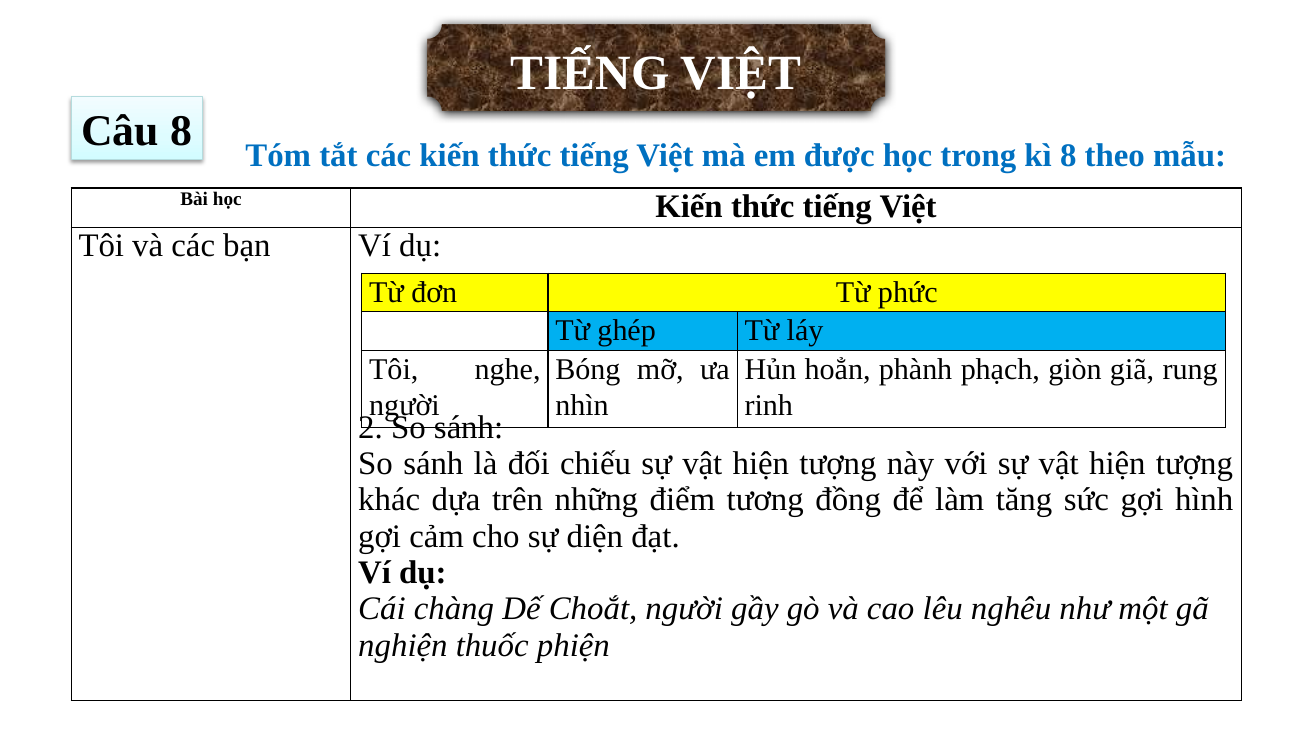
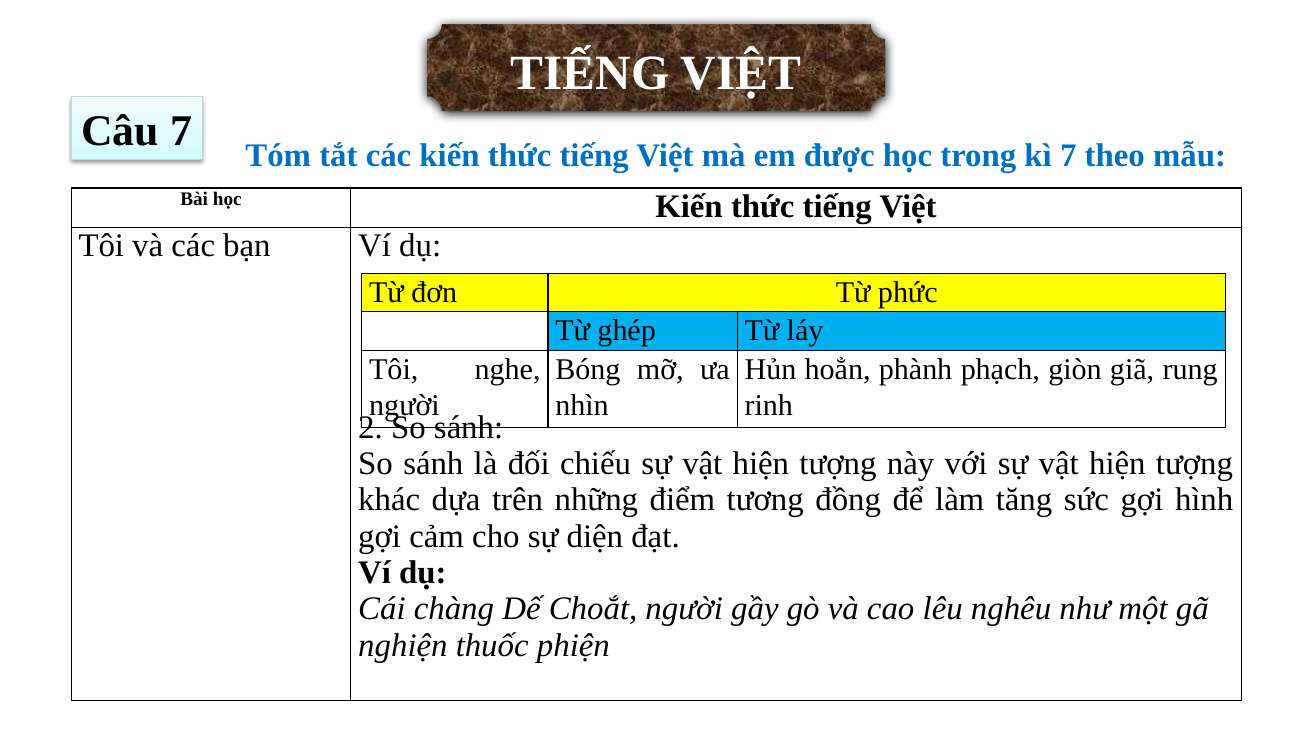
Câu 8: 8 -> 7
kì 8: 8 -> 7
